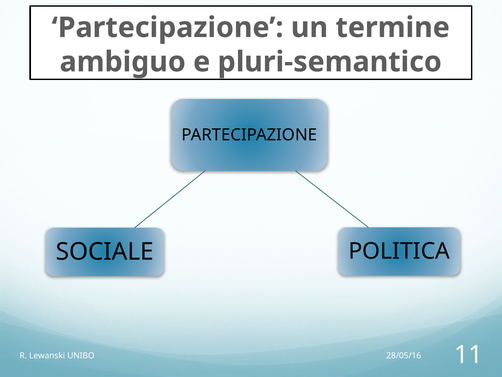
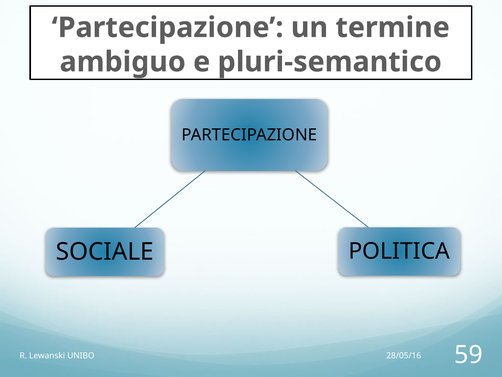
11: 11 -> 59
